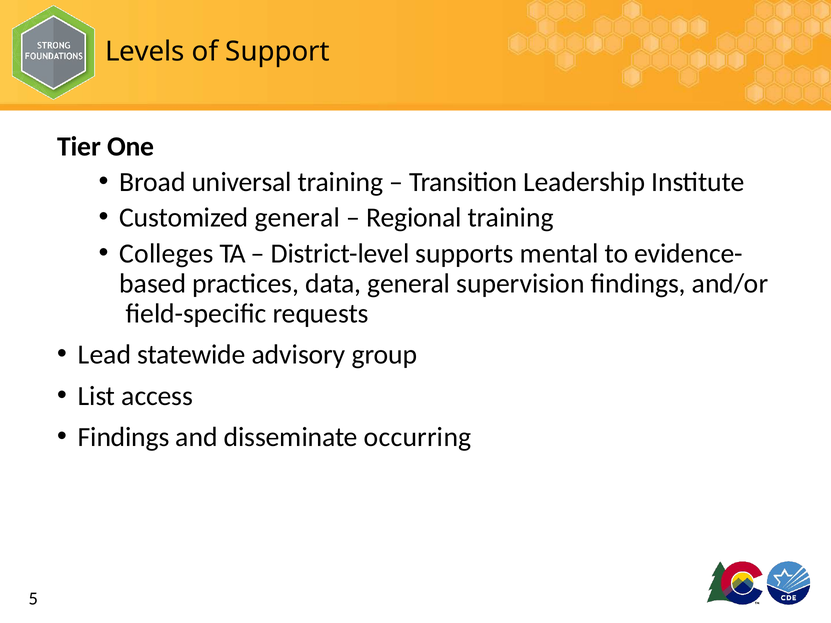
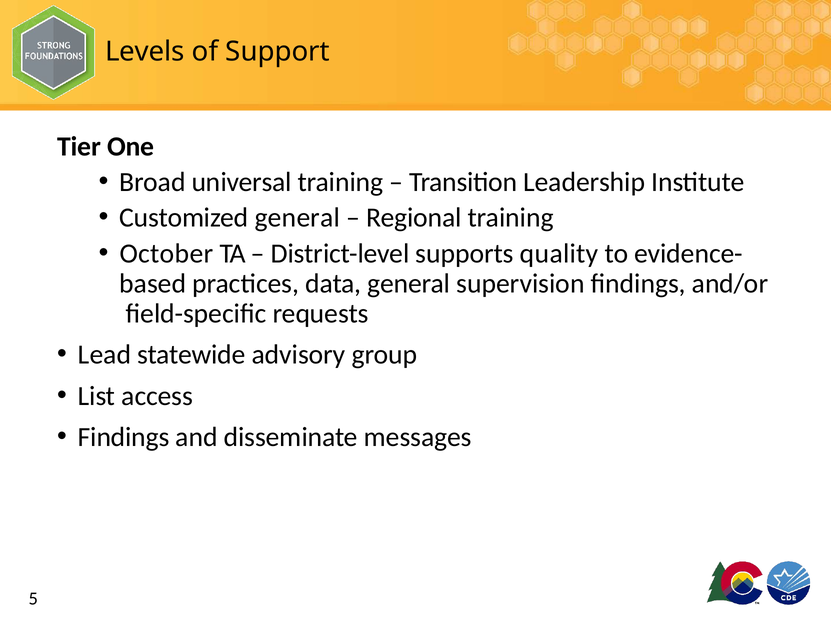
Colleges: Colleges -> October
mental: mental -> quality
occurring: occurring -> messages
